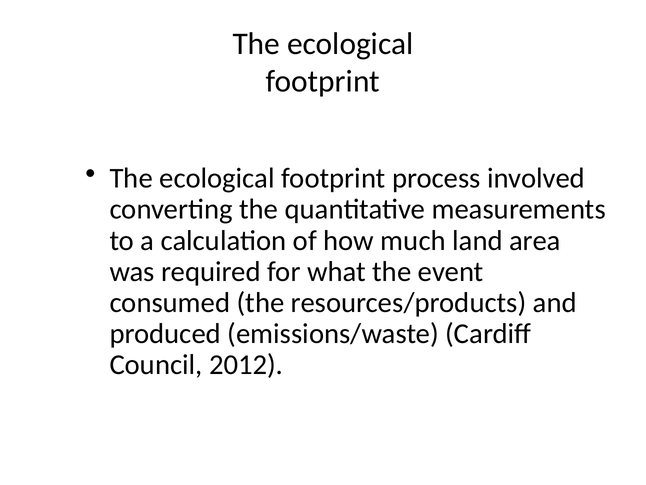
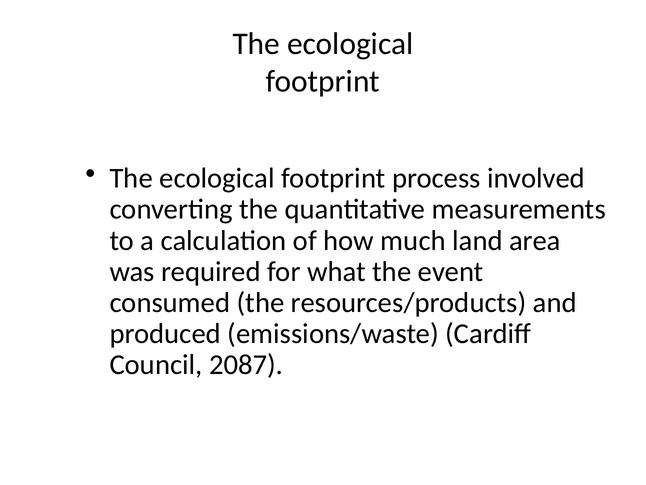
2012: 2012 -> 2087
